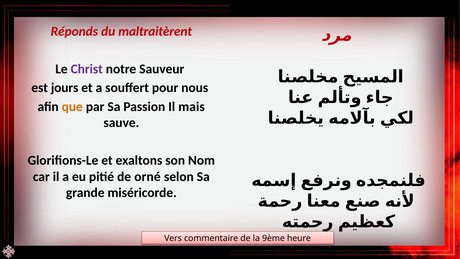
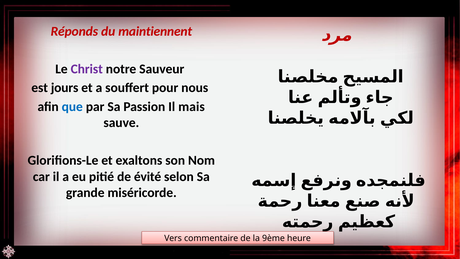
maltraitèrent: maltraitèrent -> maintiennent
que colour: orange -> blue
orné: orné -> évité
